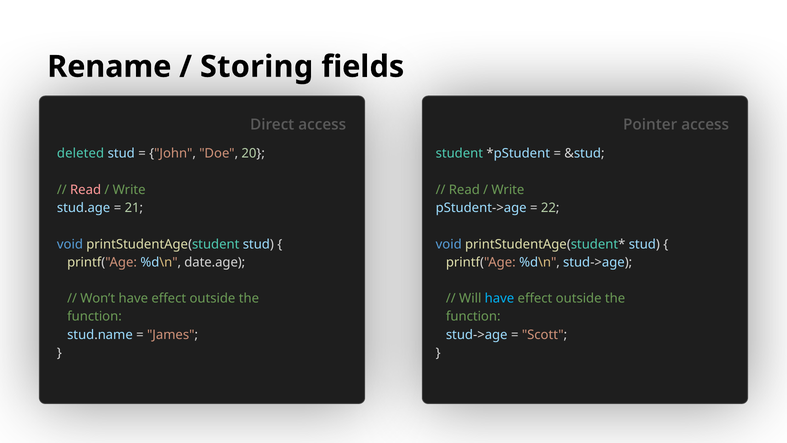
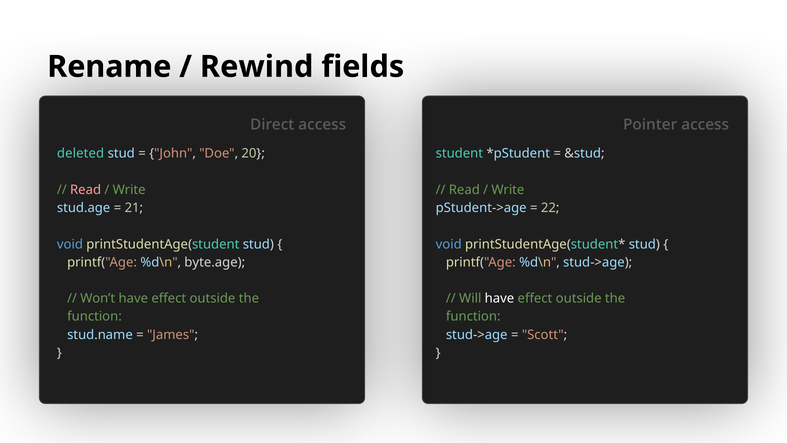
Storing: Storing -> Rewind
date.age: date.age -> byte.age
have at (499, 298) colour: light blue -> white
